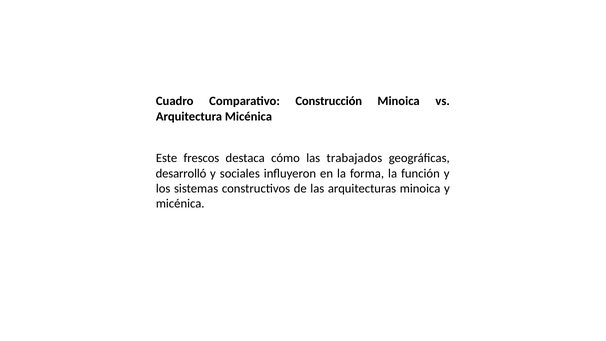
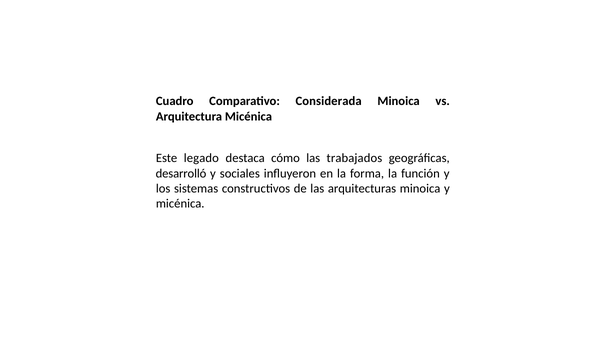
Construcción: Construcción -> Considerada
frescos: frescos -> legado
